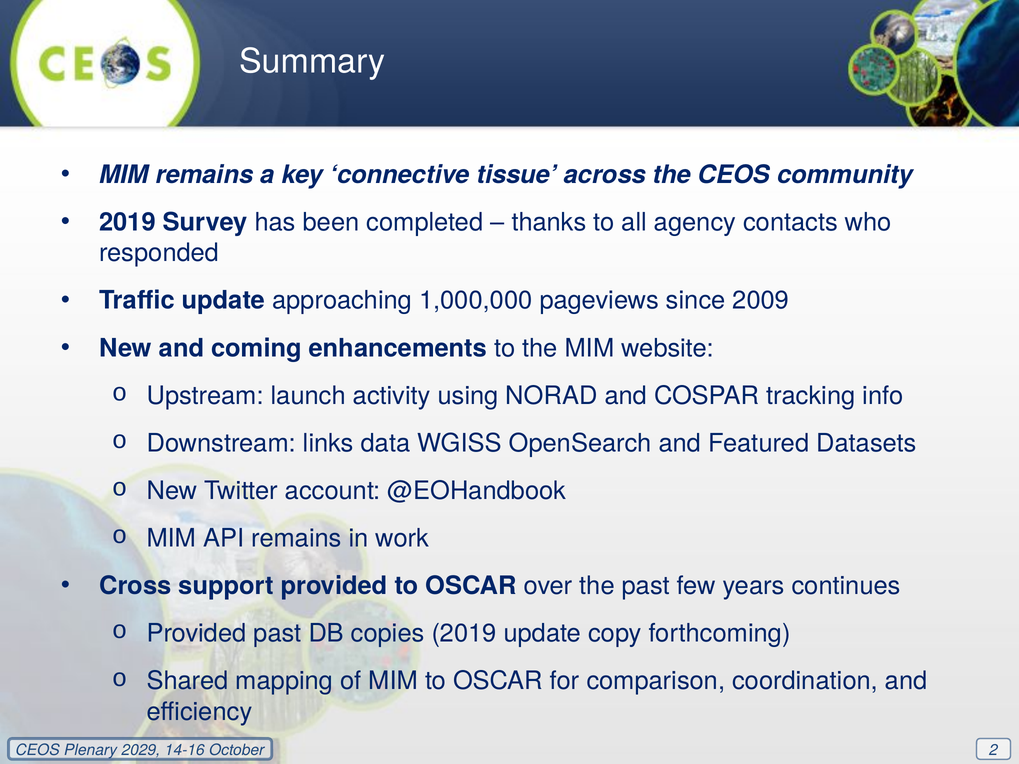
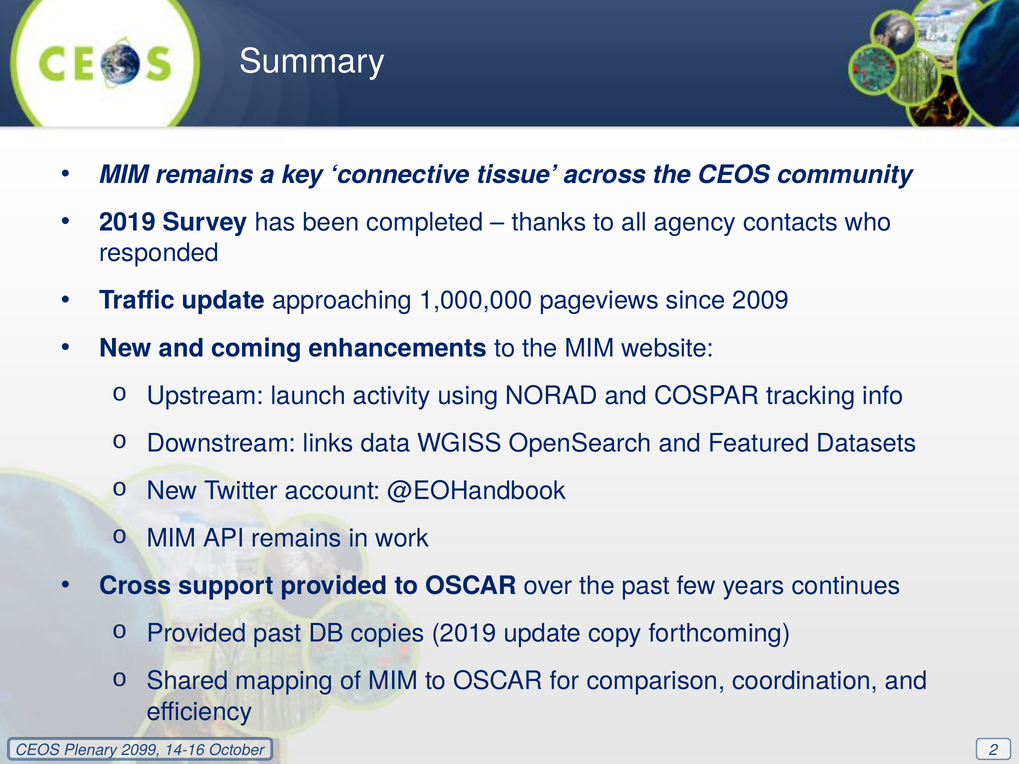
2029: 2029 -> 2099
